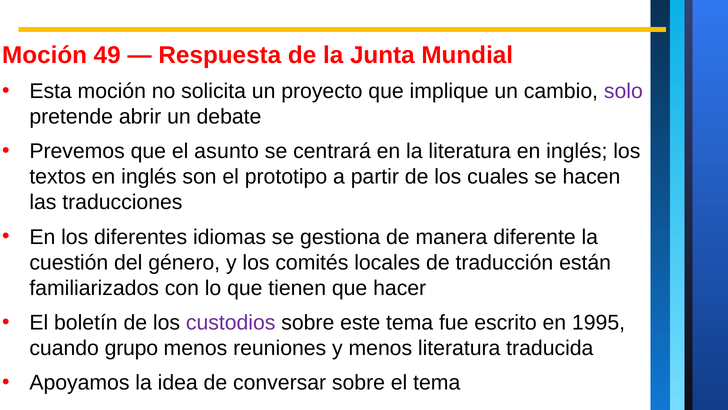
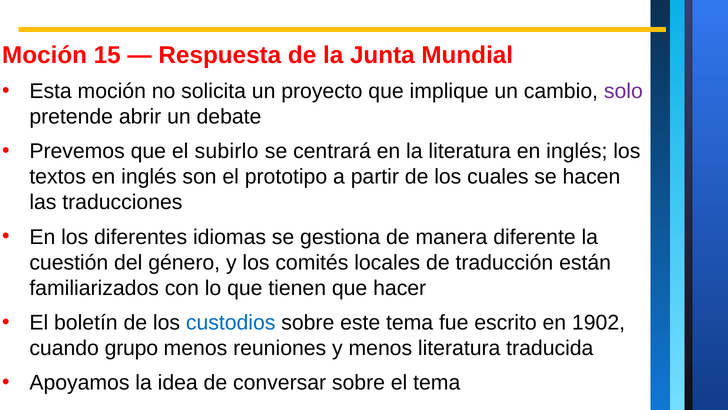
49: 49 -> 15
asunto: asunto -> subirlo
custodios colour: purple -> blue
1995: 1995 -> 1902
